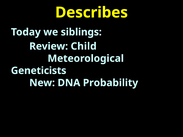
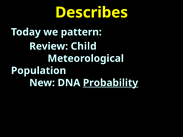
siblings: siblings -> pattern
Geneticists: Geneticists -> Population
Probability underline: none -> present
